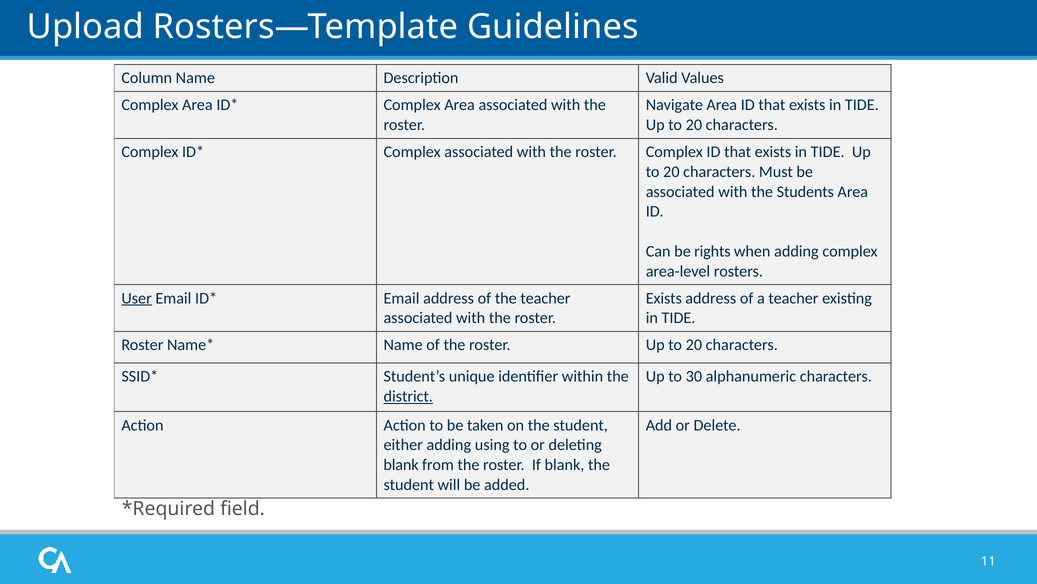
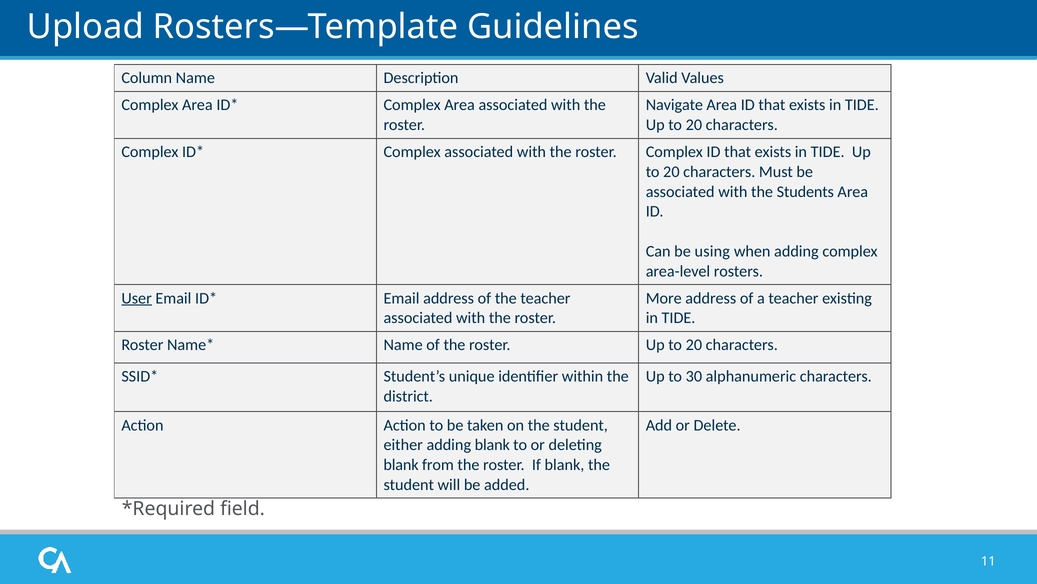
rights: rights -> using
Exists at (664, 298): Exists -> More
district underline: present -> none
adding using: using -> blank
